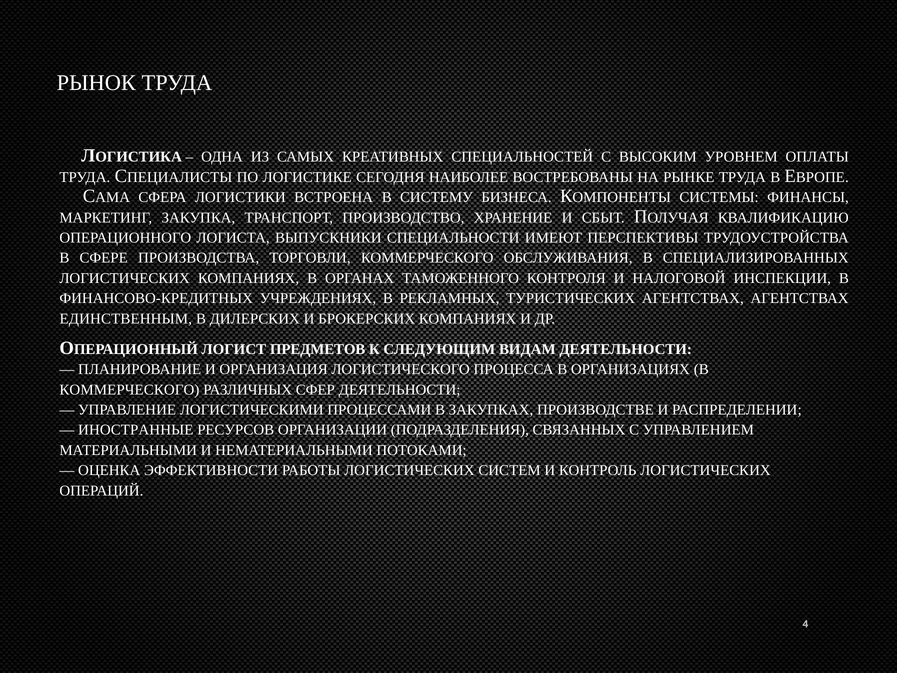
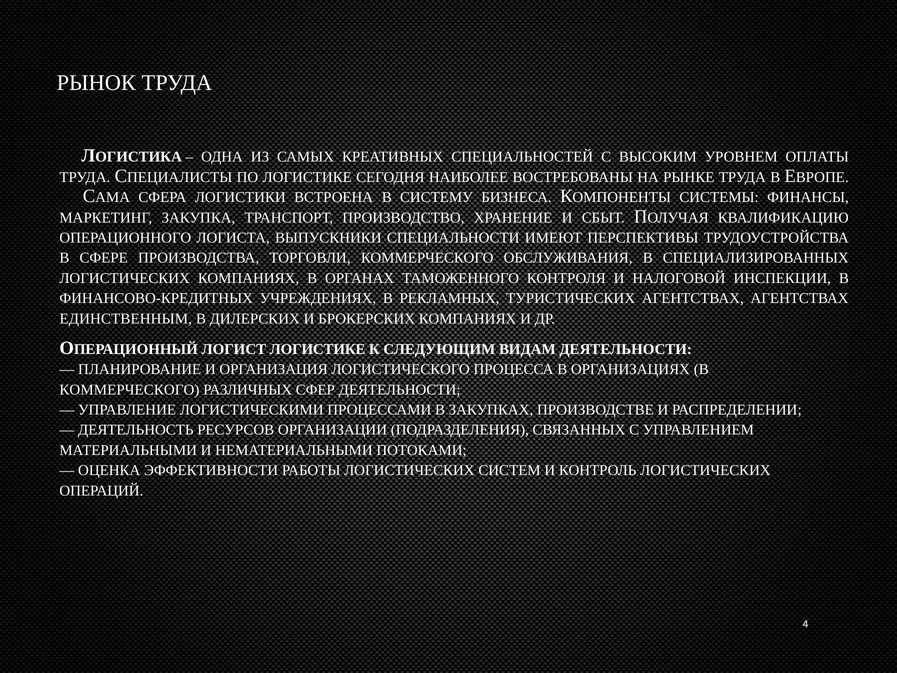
ЛОГИСТ ПРЕДМЕТОВ: ПРЕДМЕТОВ -> ЛОГИСТИКЕ
ИНОСТРАННЫЕ: ИНОСТРАННЫЕ -> ДЕЯТЕЛЬНОСТЬ
